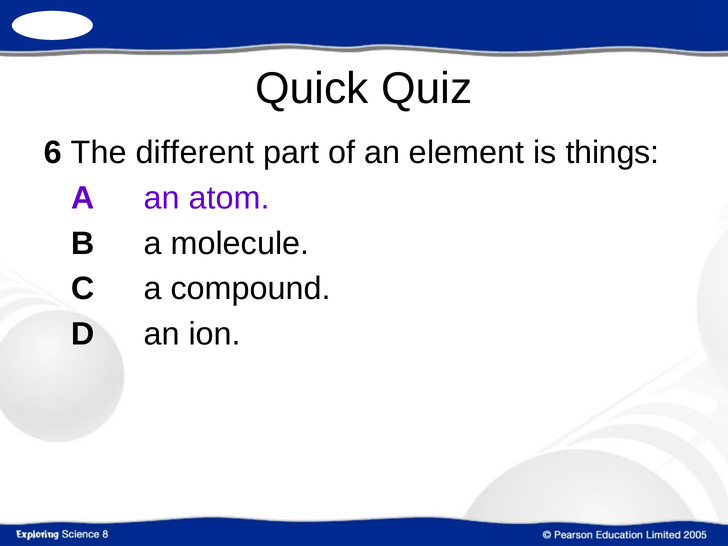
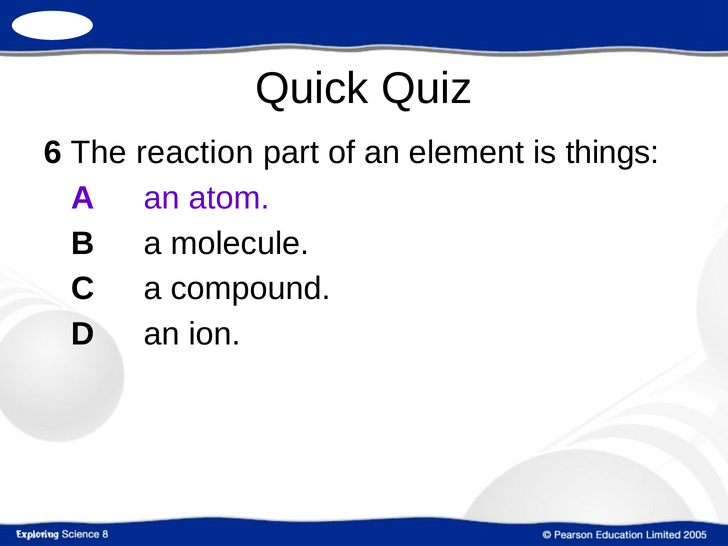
different: different -> reaction
